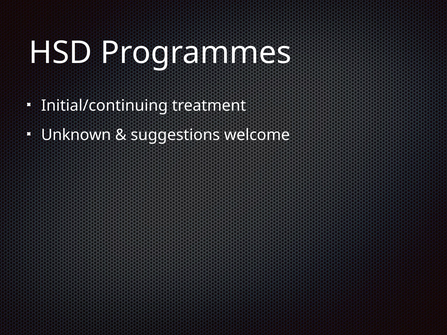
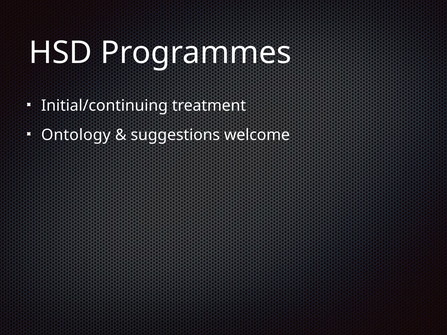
Unknown: Unknown -> Ontology
